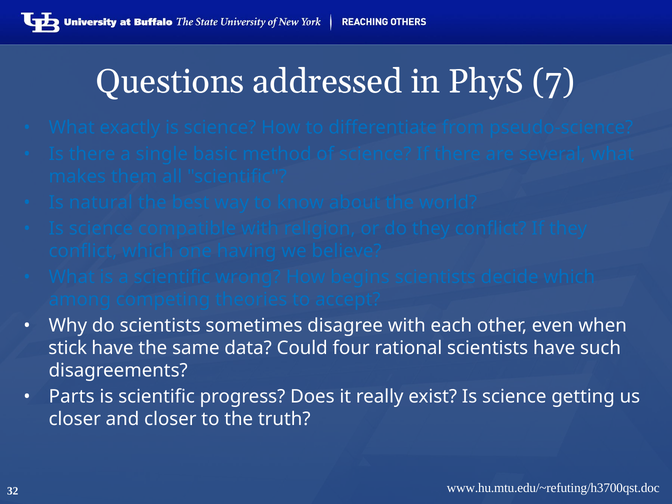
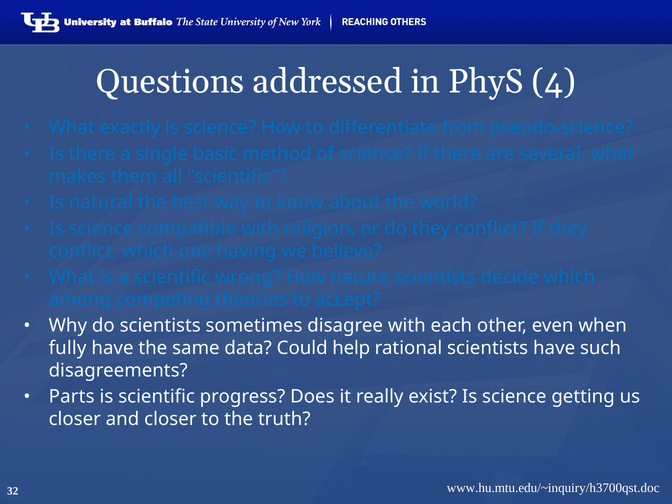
7: 7 -> 4
begins: begins -> nature
stick: stick -> fully
four: four -> help
www.hu.mtu.edu/~refuting/h3700qst.doc: www.hu.mtu.edu/~refuting/h3700qst.doc -> www.hu.mtu.edu/~inquiry/h3700qst.doc
